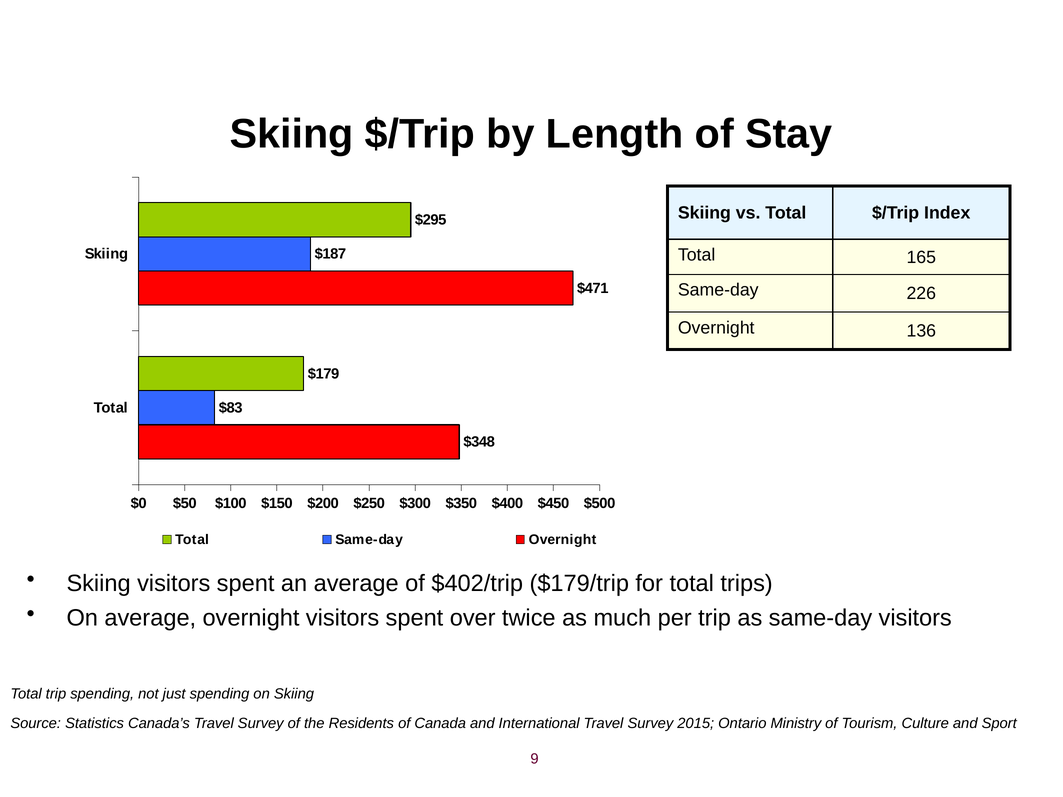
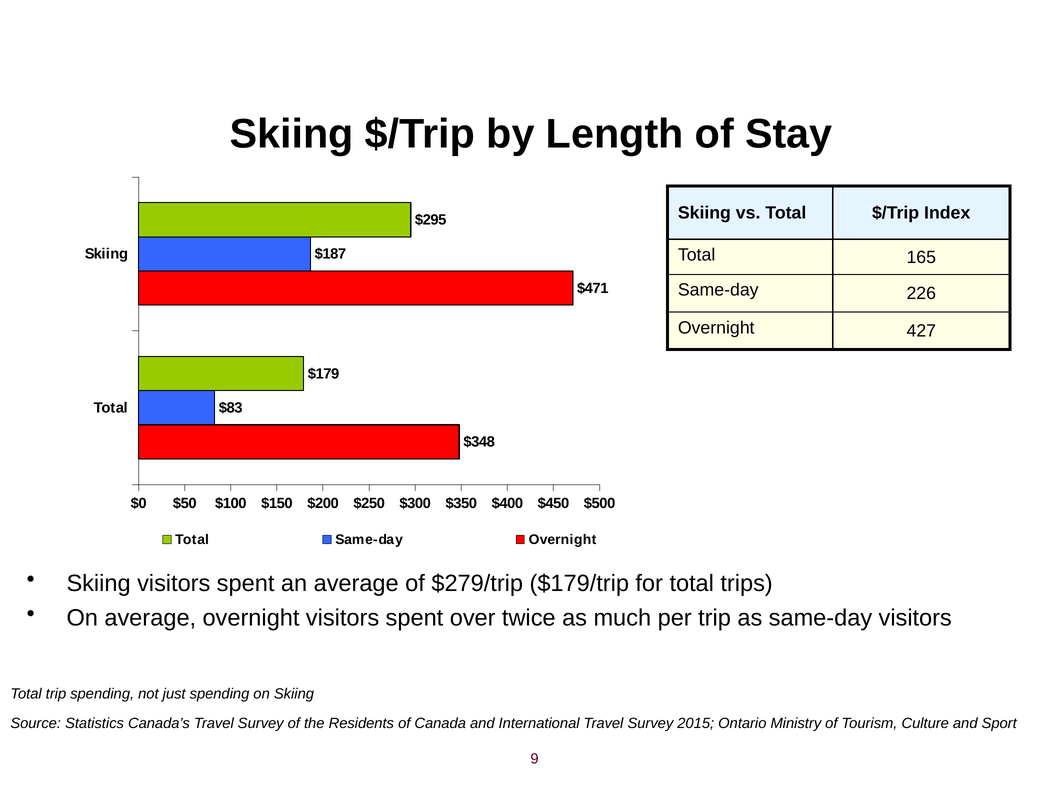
136: 136 -> 427
$402/trip: $402/trip -> $279/trip
